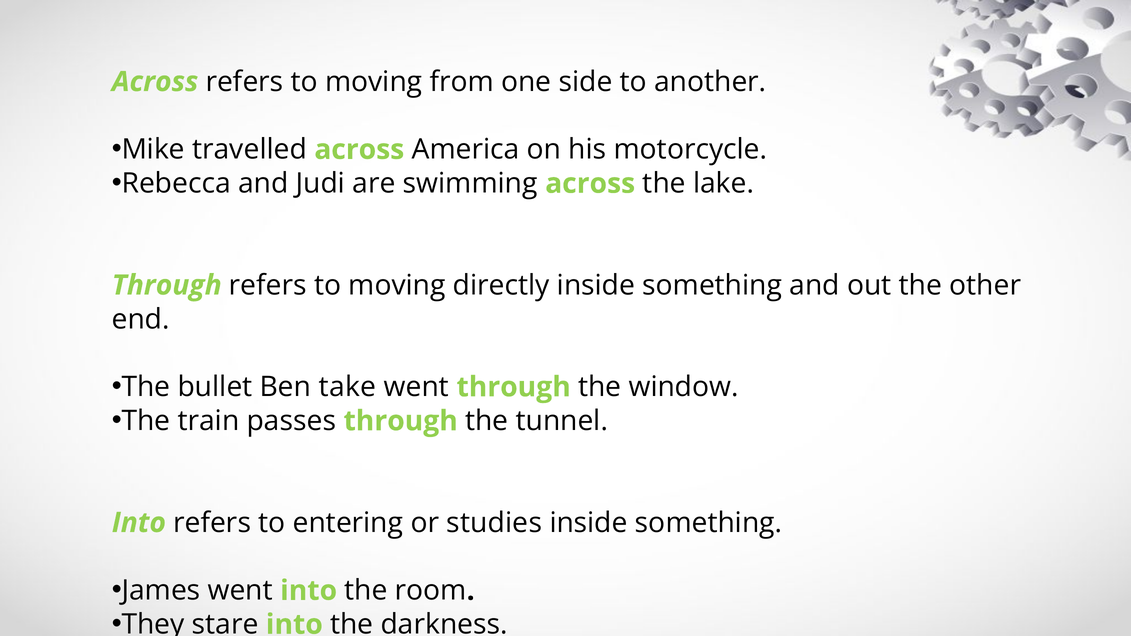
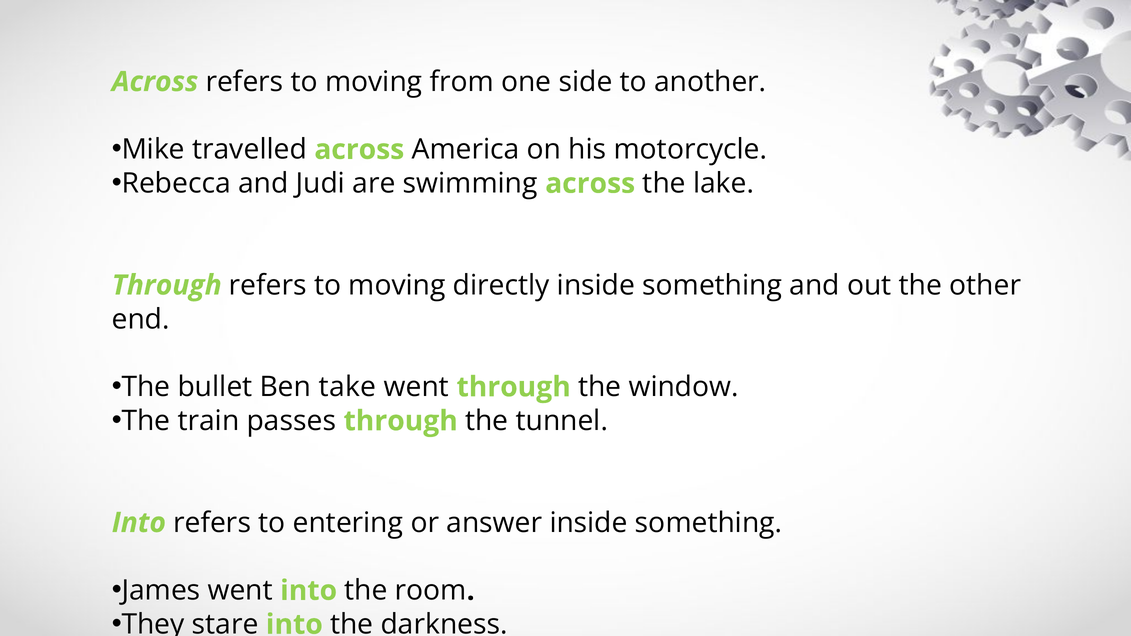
studies: studies -> answer
